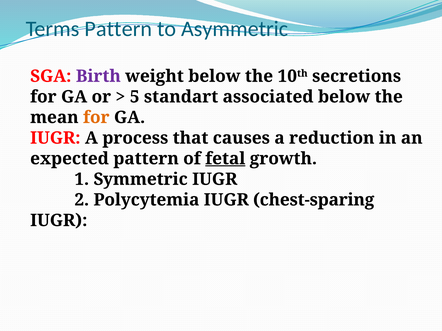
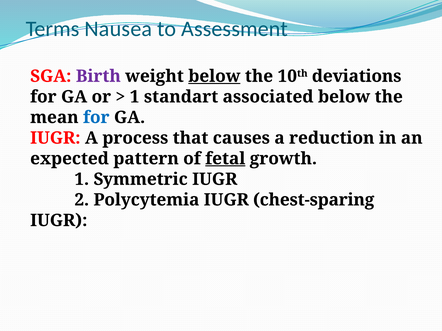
Terms Pattern: Pattern -> Nausea
Asymmetric: Asymmetric -> Assessment
below at (214, 76) underline: none -> present
secretions: secretions -> deviations
5 at (135, 97): 5 -> 1
for at (96, 118) colour: orange -> blue
